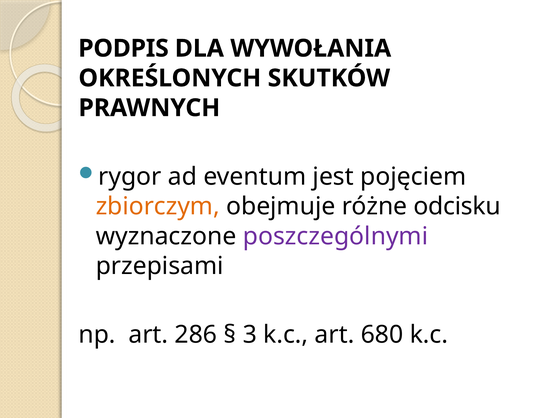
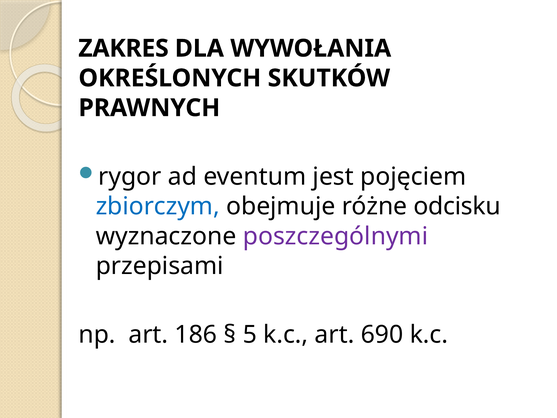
PODPIS: PODPIS -> ZAKRES
zbiorczym colour: orange -> blue
286: 286 -> 186
3: 3 -> 5
680: 680 -> 690
